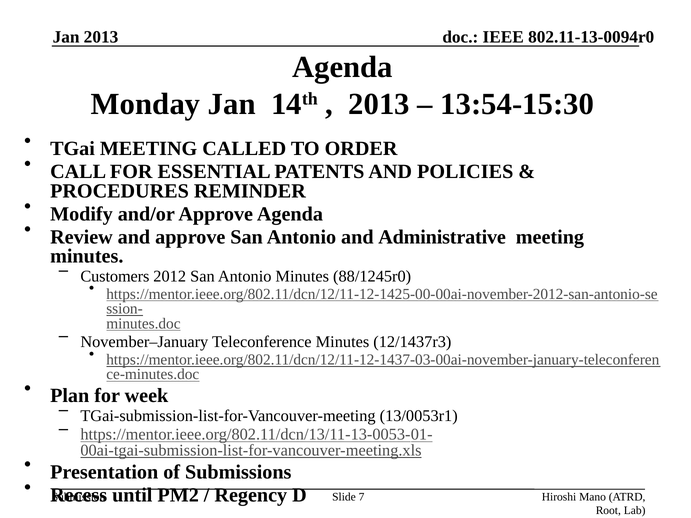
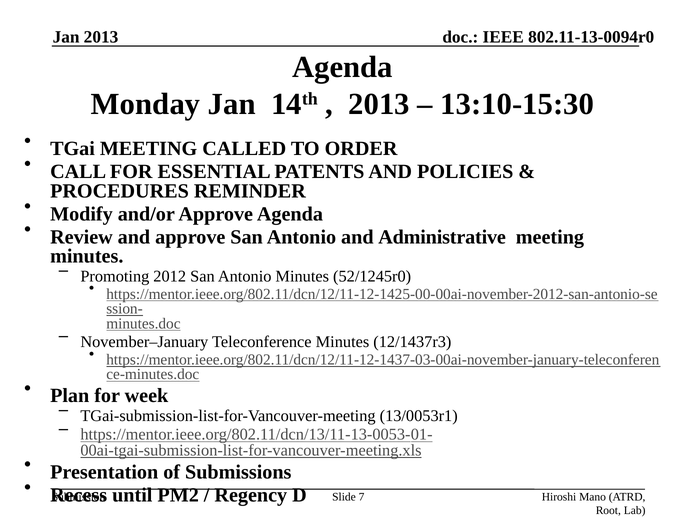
13:54-15:30: 13:54-15:30 -> 13:10-15:30
Customers: Customers -> Promoting
88/1245r0: 88/1245r0 -> 52/1245r0
